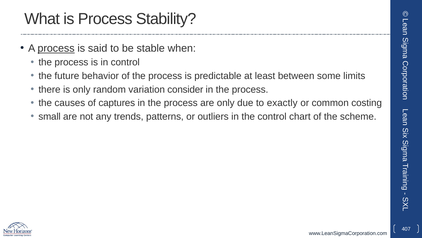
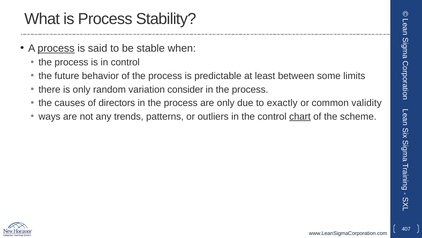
captures: captures -> directors
costing: costing -> validity
small: small -> ways
chart underline: none -> present
